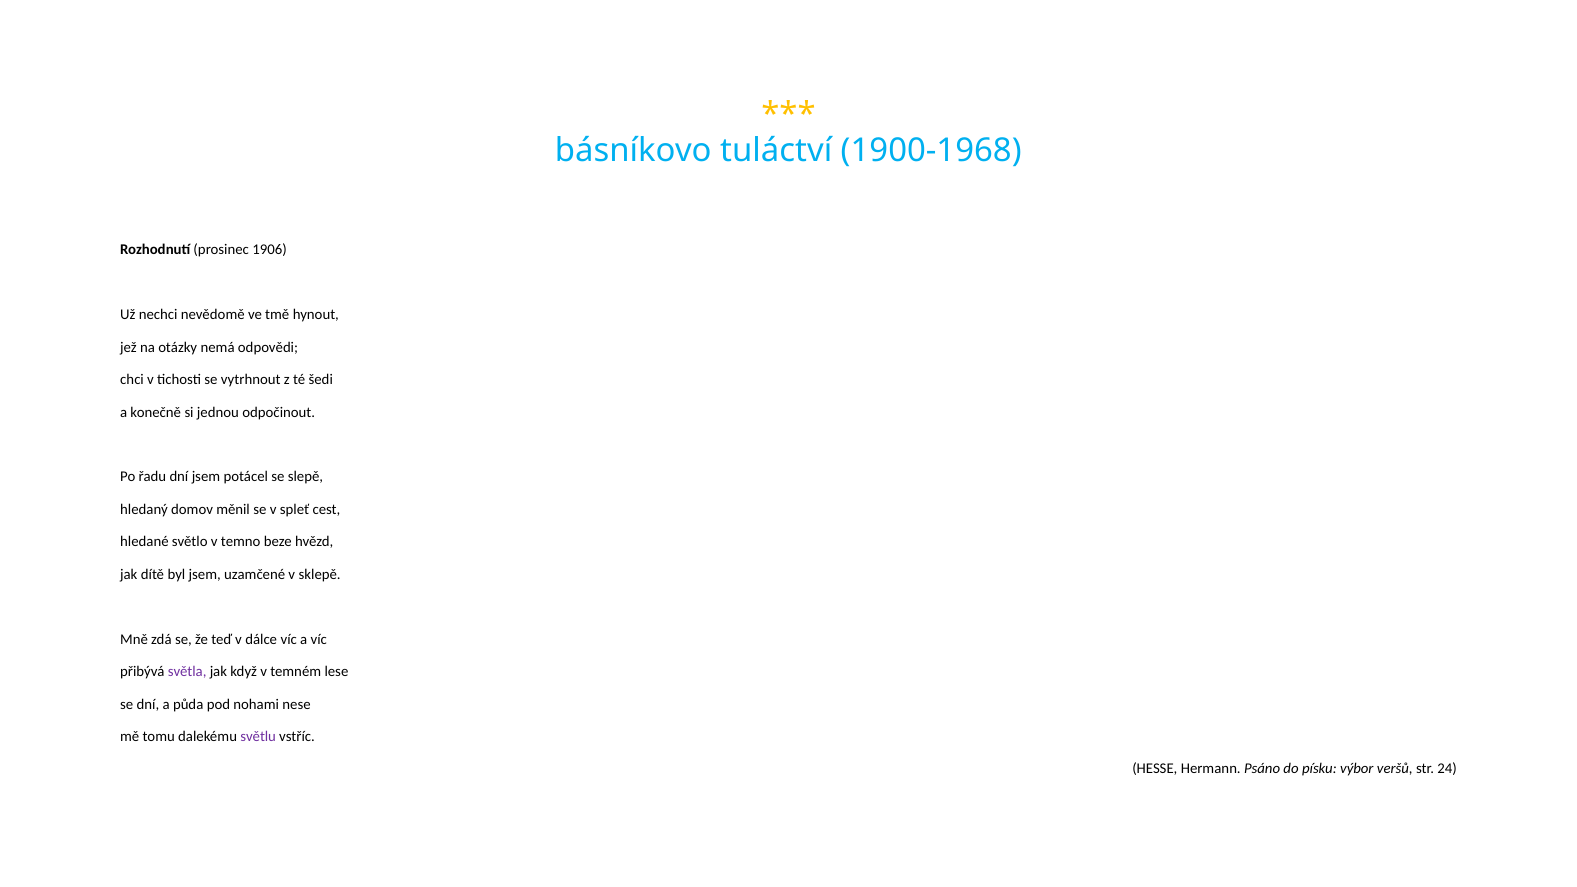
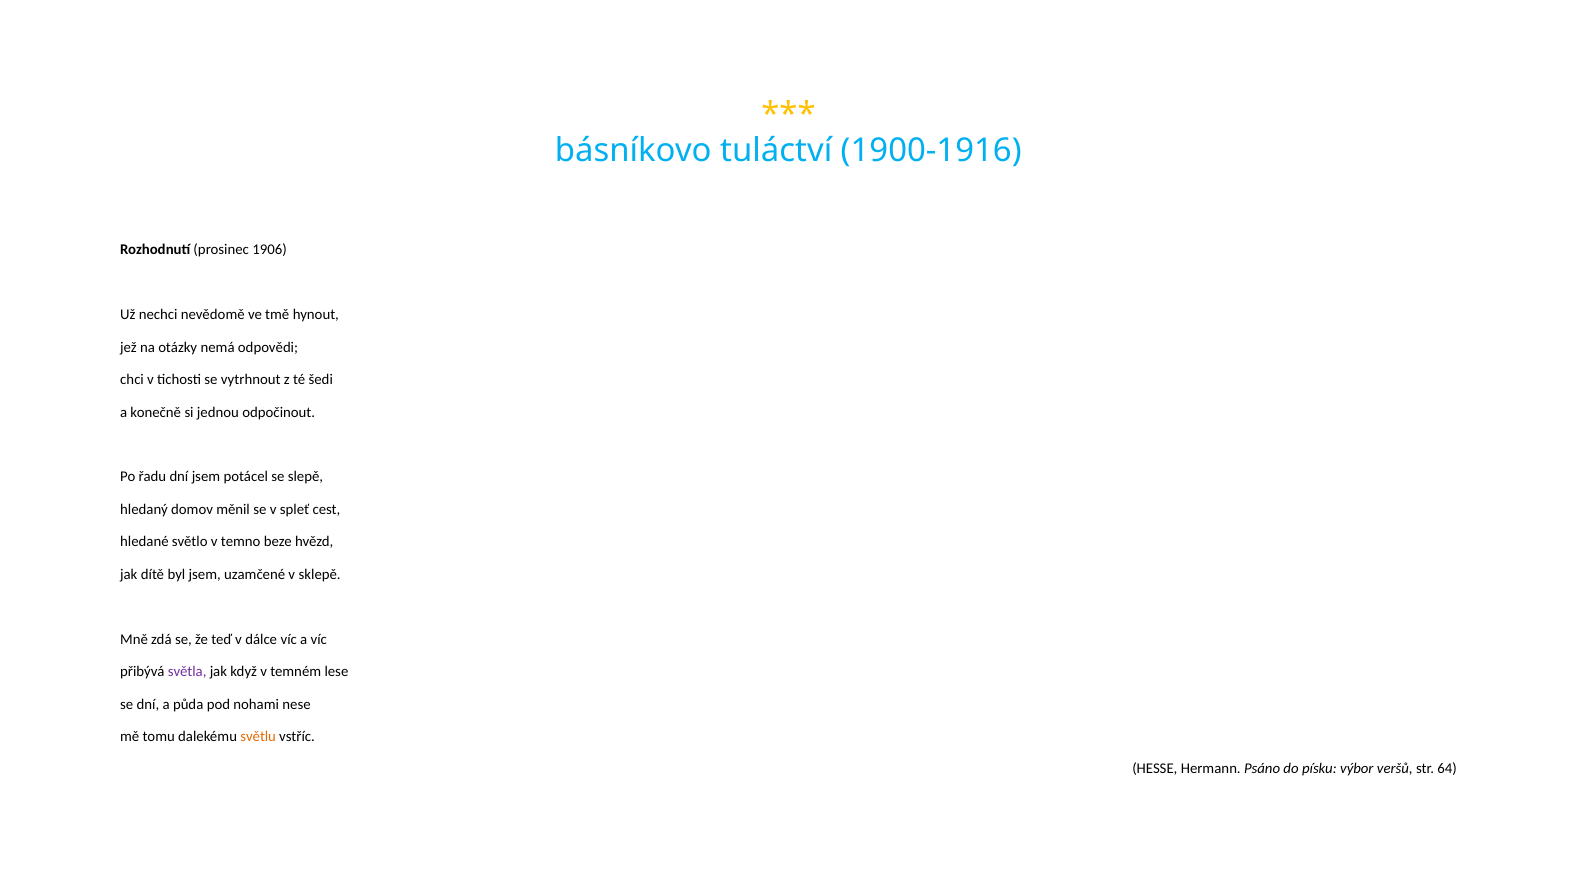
1900-1968: 1900-1968 -> 1900-1916
světlu colour: purple -> orange
24: 24 -> 64
